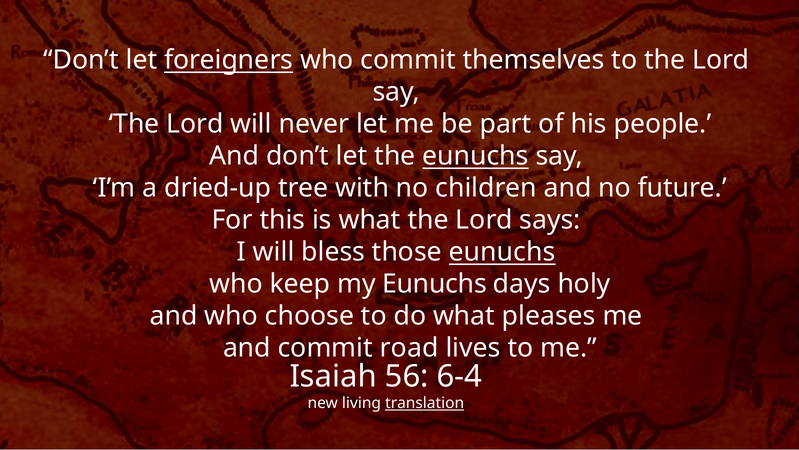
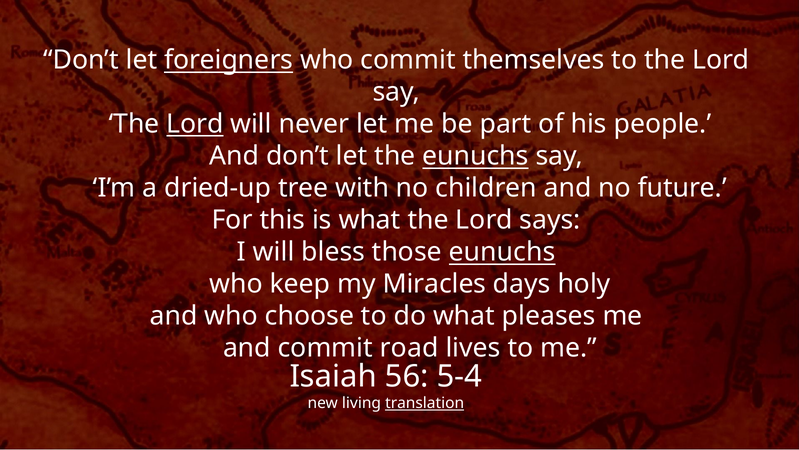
Lord at (195, 124) underline: none -> present
my Eunuchs: Eunuchs -> Miracles
6-4: 6-4 -> 5-4
